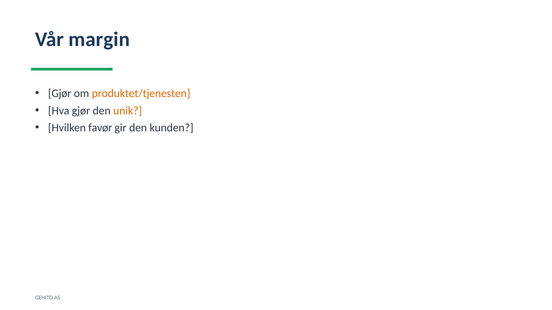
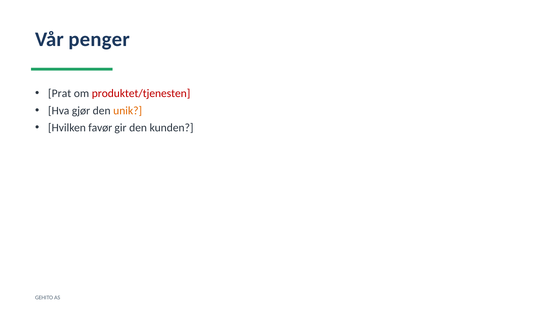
margin: margin -> penger
Gjør at (60, 93): Gjør -> Prat
produktet/tjenesten colour: orange -> red
